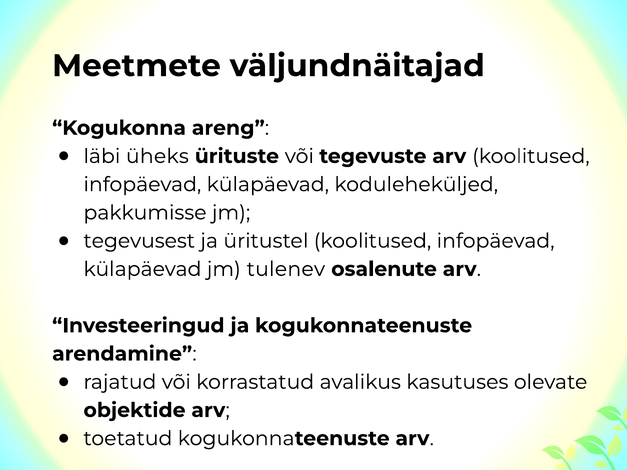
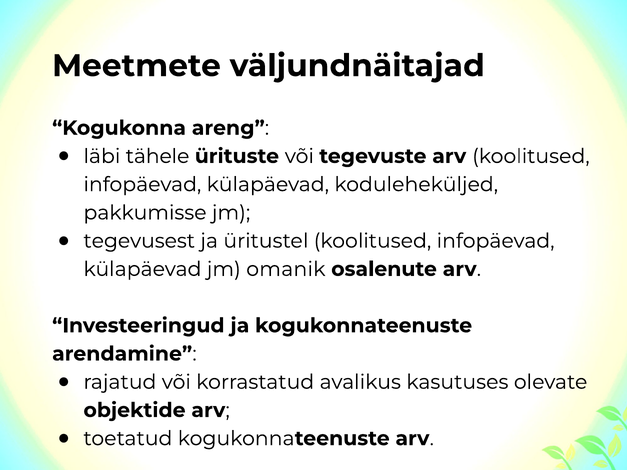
üheks: üheks -> tähele
tulenev: tulenev -> omanik
